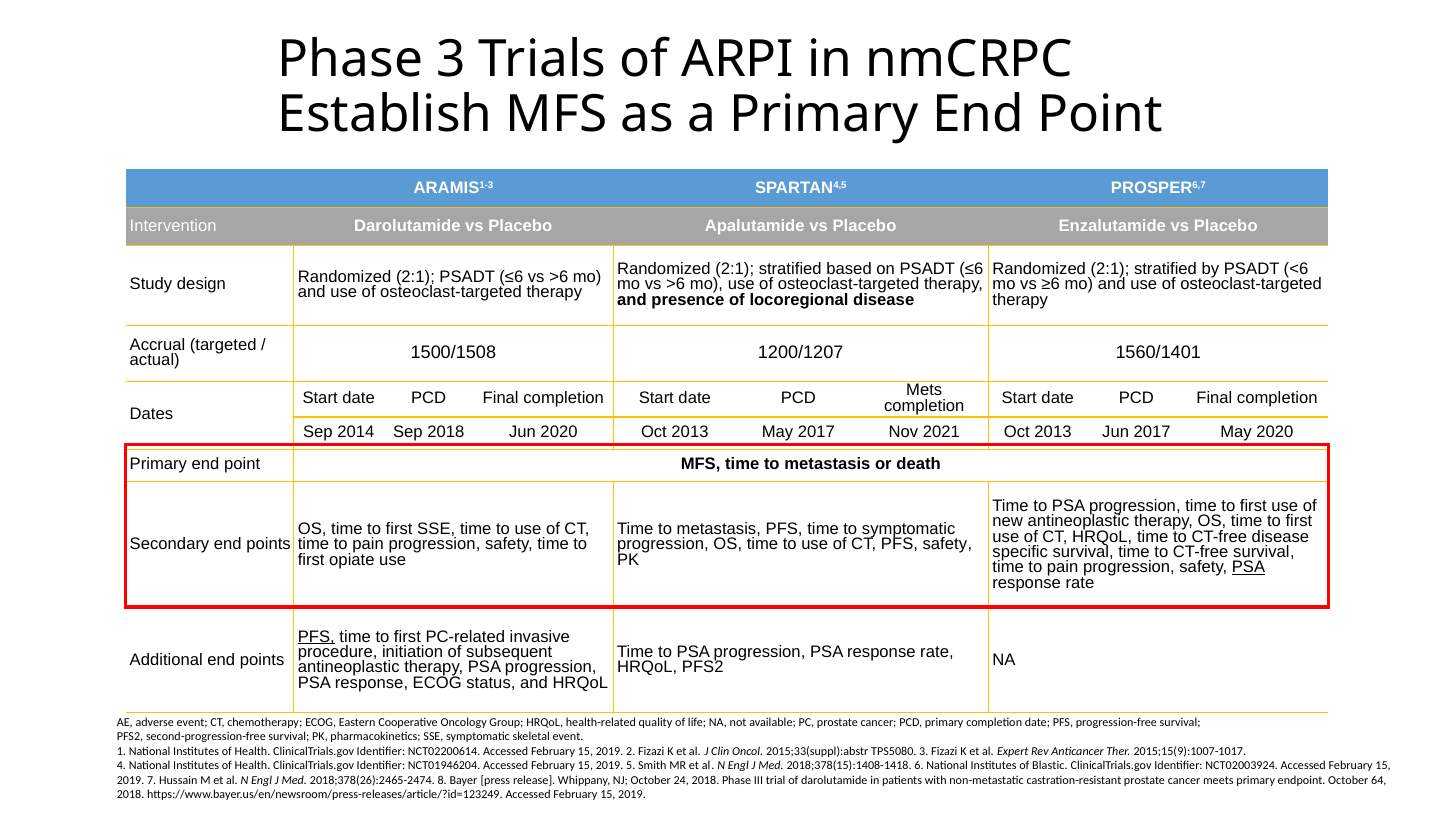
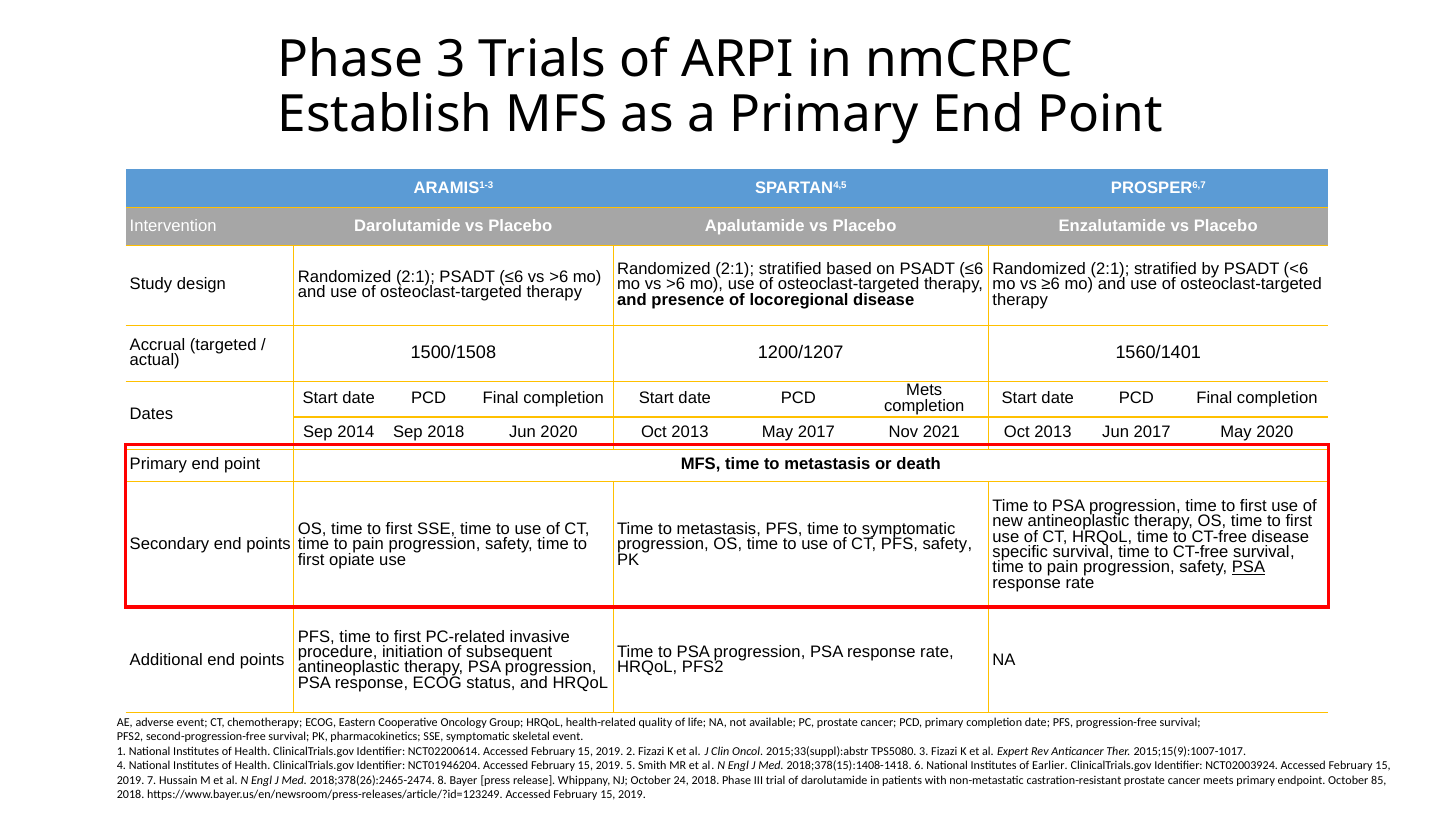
PFS at (316, 637) underline: present -> none
Blastic: Blastic -> Earlier
64: 64 -> 85
